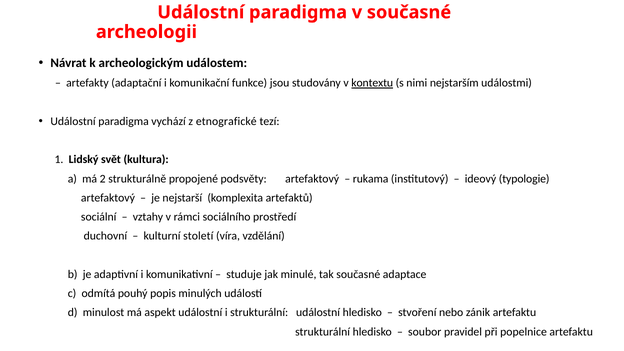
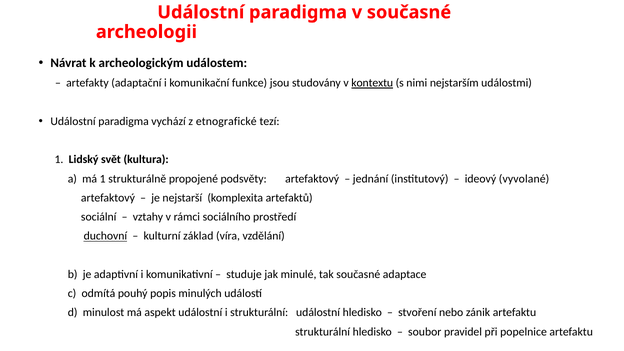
má 2: 2 -> 1
rukama: rukama -> jednání
typologie: typologie -> vyvolané
duchovní underline: none -> present
století: století -> základ
